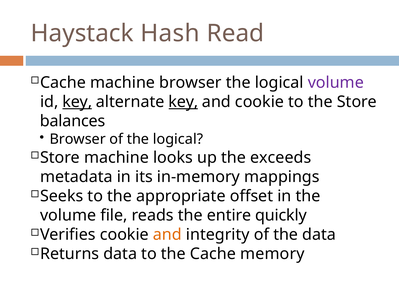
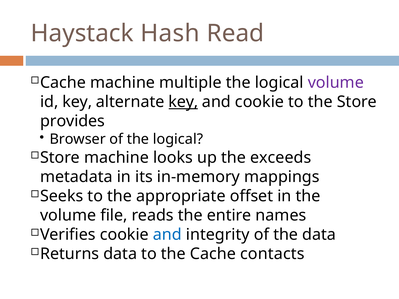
machine browser: browser -> multiple
key at (77, 102) underline: present -> none
balances: balances -> provides
quickly: quickly -> names
and at (167, 235) colour: orange -> blue
memory: memory -> contacts
